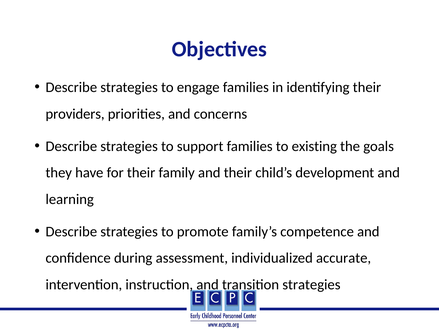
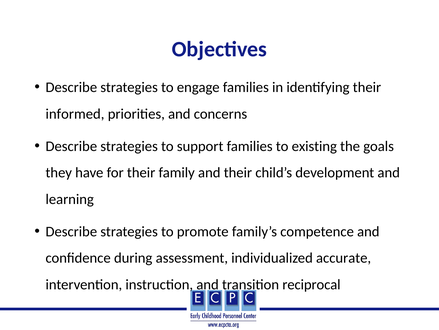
providers: providers -> informed
transition strategies: strategies -> reciprocal
